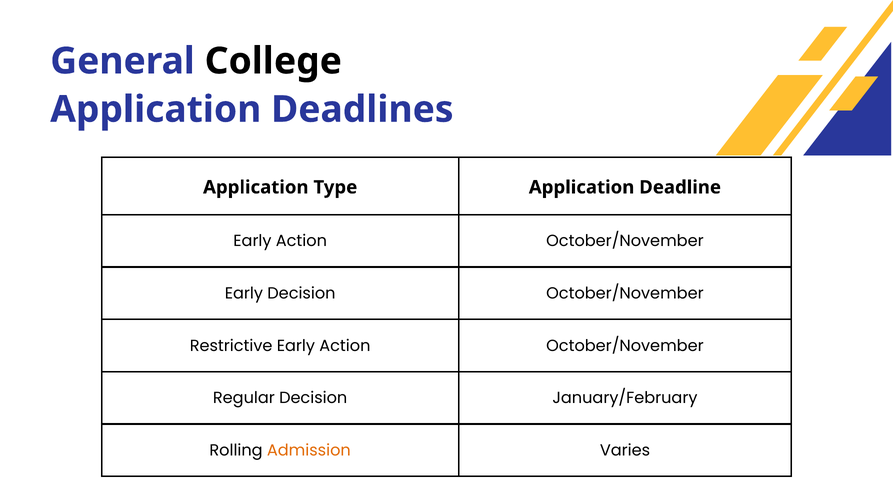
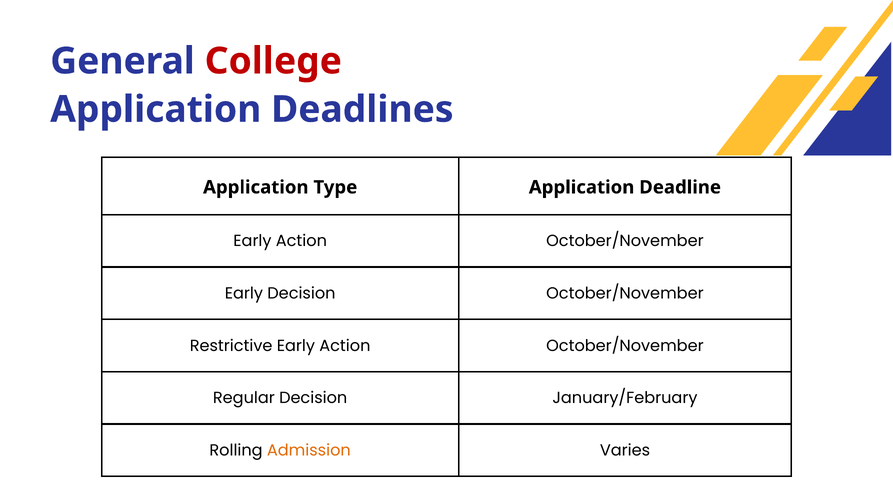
College colour: black -> red
